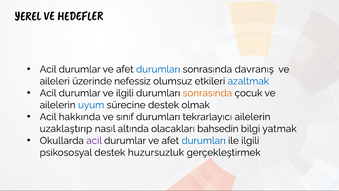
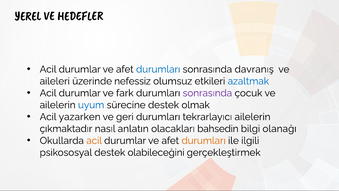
ve ilgili: ilgili -> fark
sonrasında at (207, 93) colour: orange -> purple
hakkında: hakkında -> yazarken
sınıf: sınıf -> geri
uzaklaştırıp: uzaklaştırıp -> çıkmaktadır
altında: altında -> anlatın
yatmak: yatmak -> olanağı
acil at (94, 140) colour: purple -> orange
durumları at (204, 140) colour: blue -> orange
huzursuzluk: huzursuzluk -> olabileceğini
